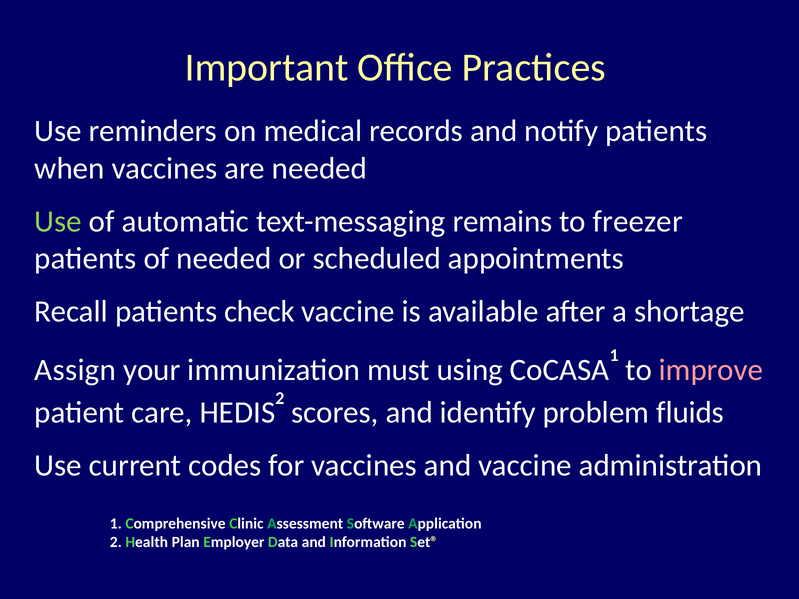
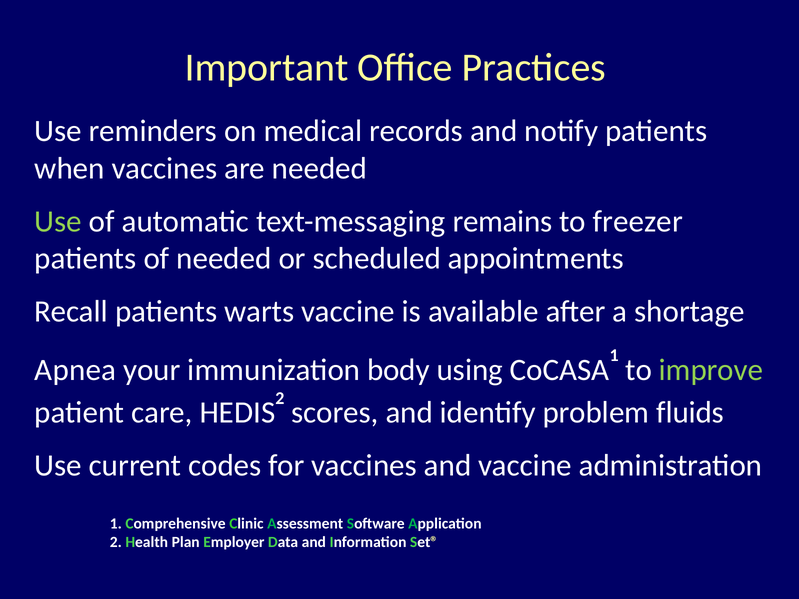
check: check -> warts
Assign: Assign -> Apnea
must: must -> body
improve colour: pink -> light green
